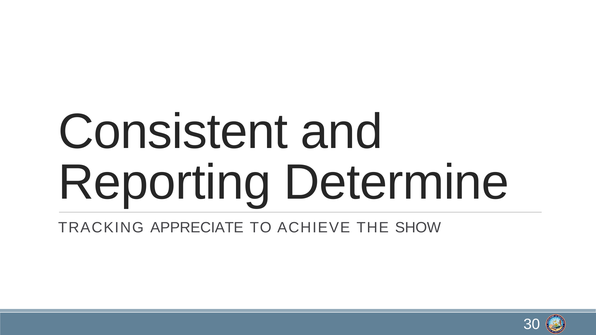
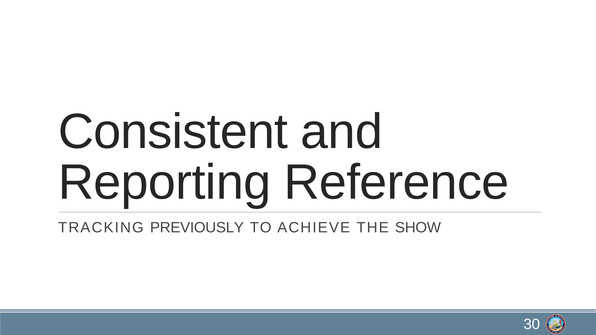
Determine: Determine -> Reference
APPRECIATE: APPRECIATE -> PREVIOUSLY
